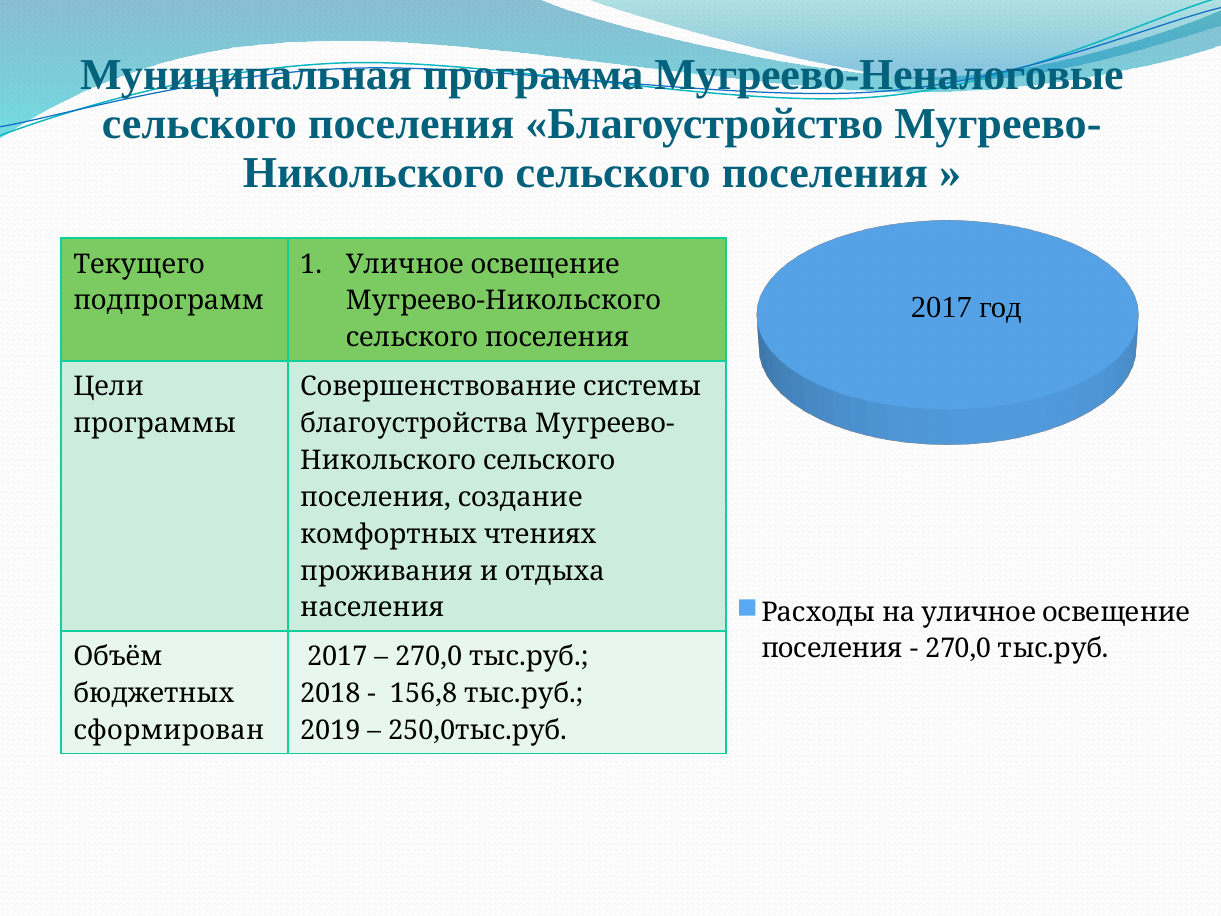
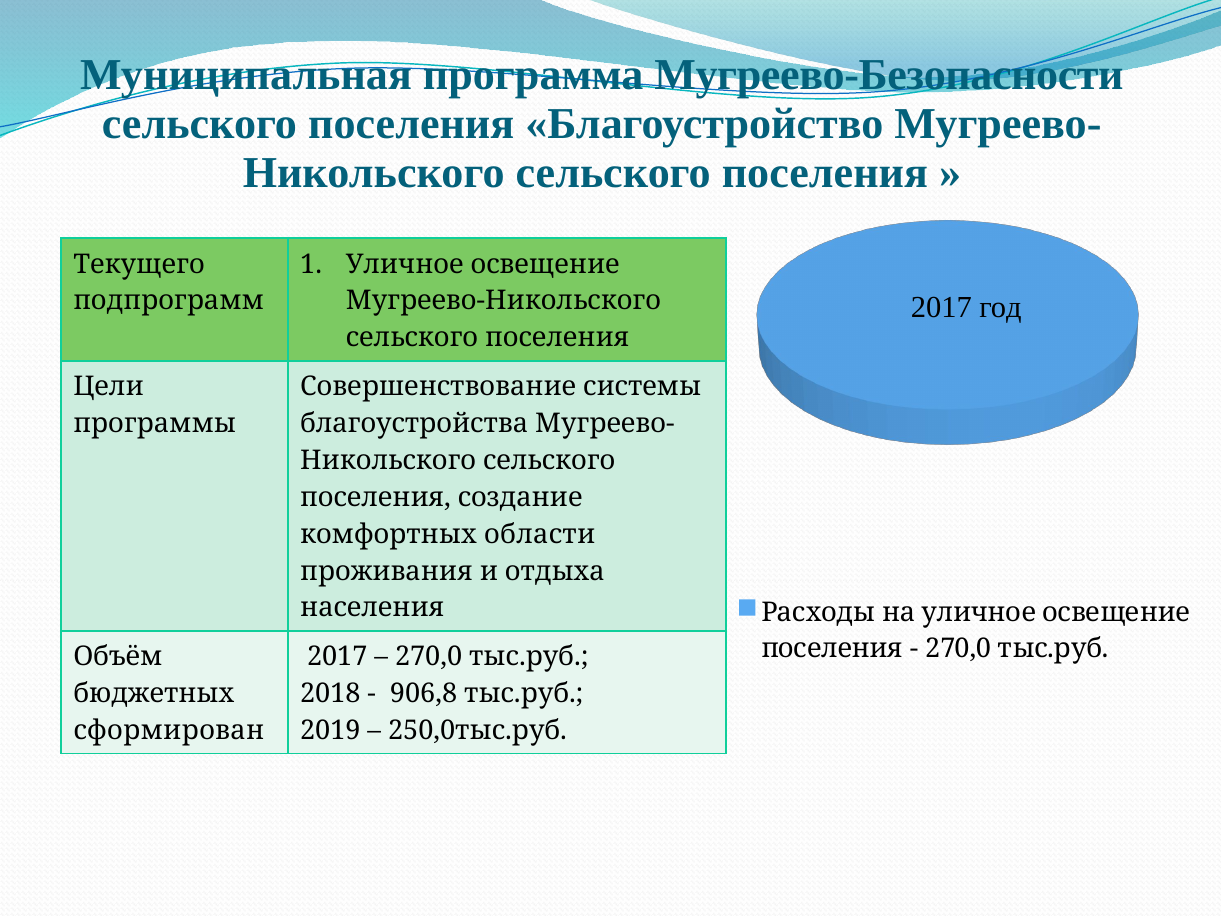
Мугреево-Неналоговые: Мугреево-Неналоговые -> Мугреево-Безопасности
чтениях: чтениях -> области
156,8: 156,8 -> 906,8
